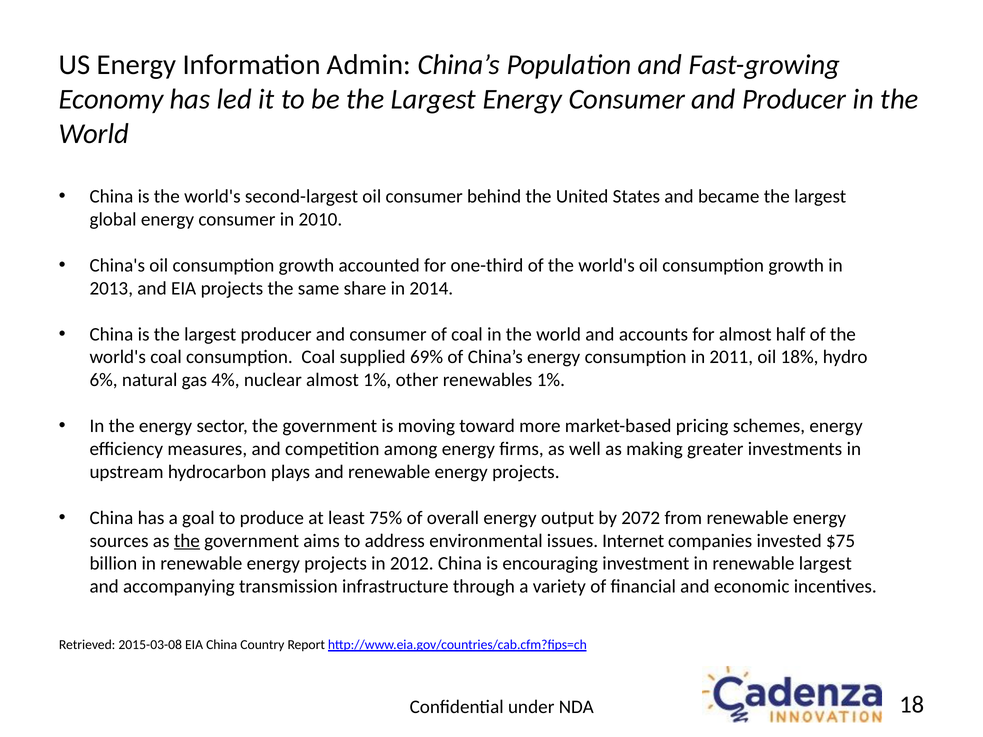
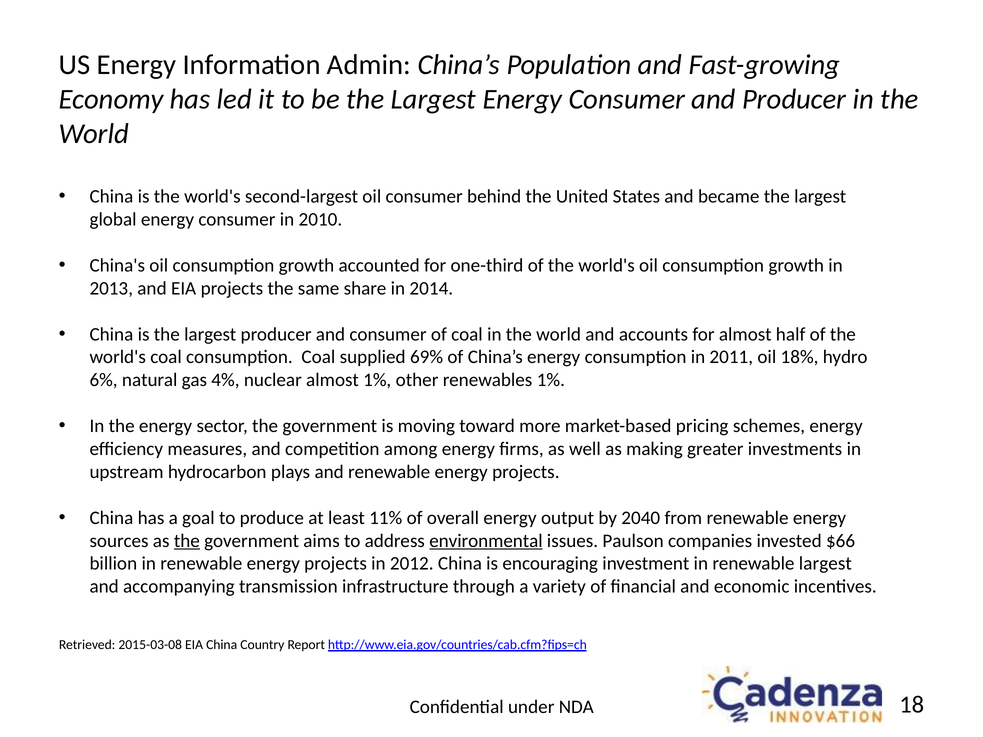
75%: 75% -> 11%
2072: 2072 -> 2040
environmental underline: none -> present
Internet: Internet -> Paulson
$75: $75 -> $66
